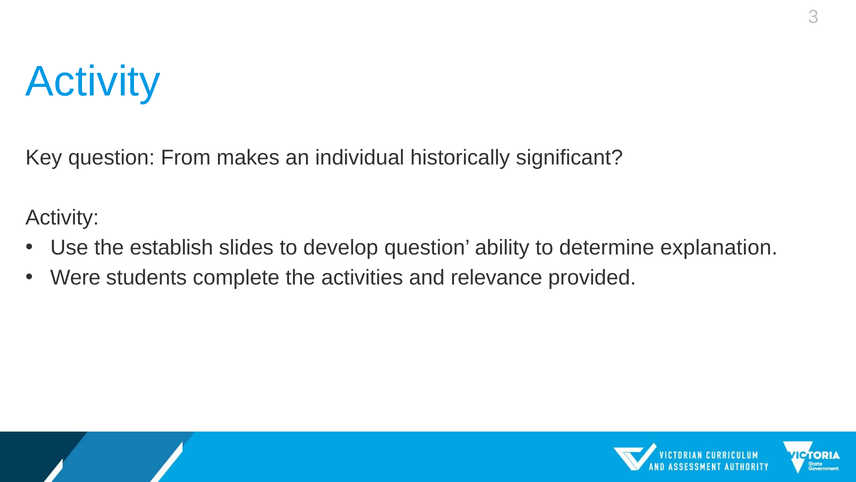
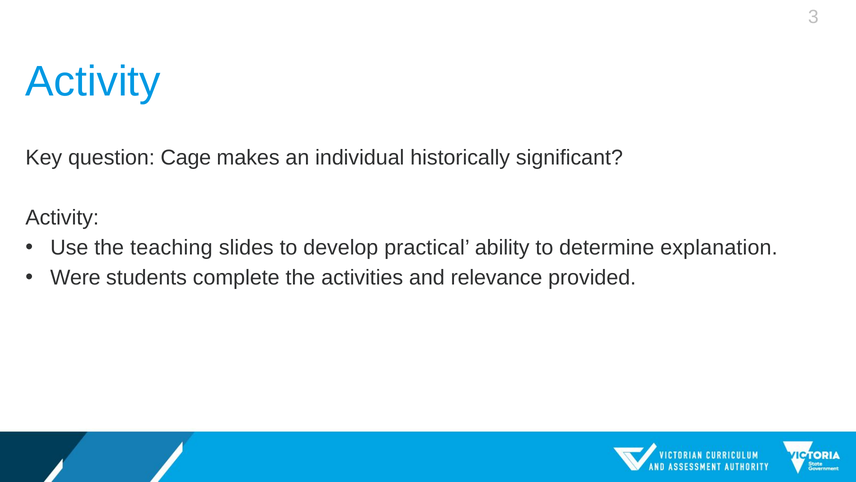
From: From -> Cage
establish: establish -> teaching
develop question: question -> practical
